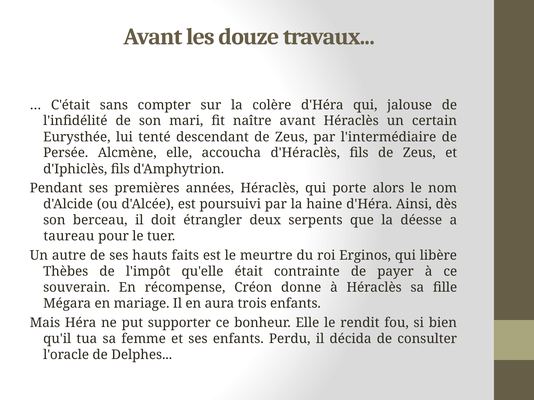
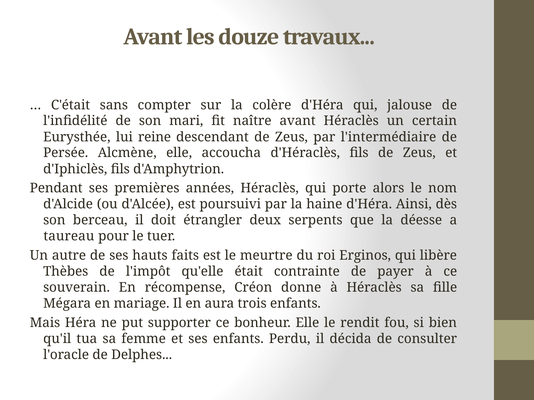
tenté: tenté -> reine
